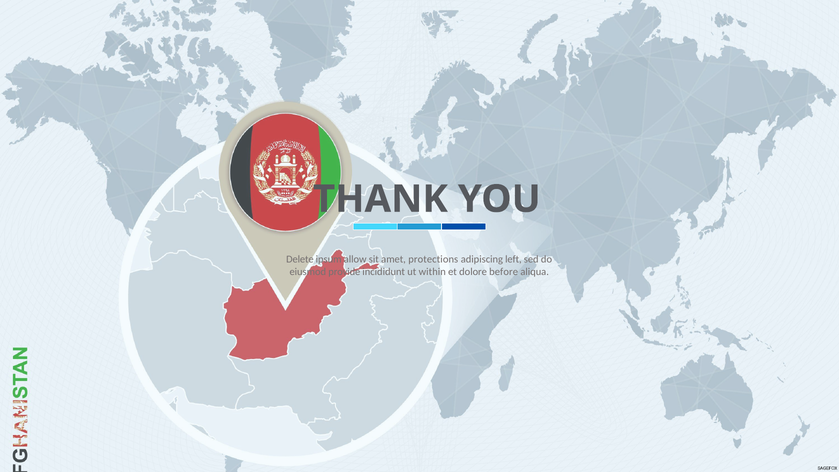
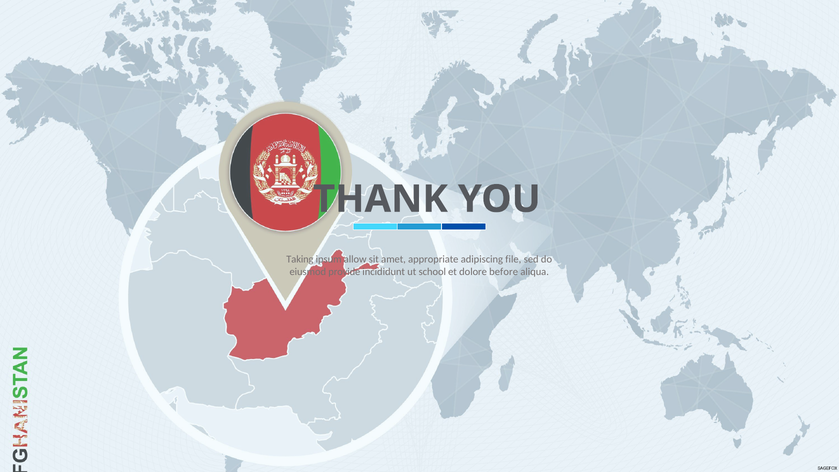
Delete: Delete -> Taking
protections: protections -> appropriate
left: left -> file
within: within -> school
